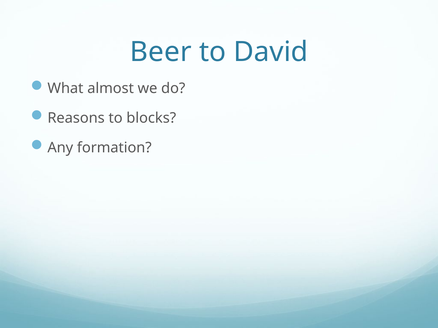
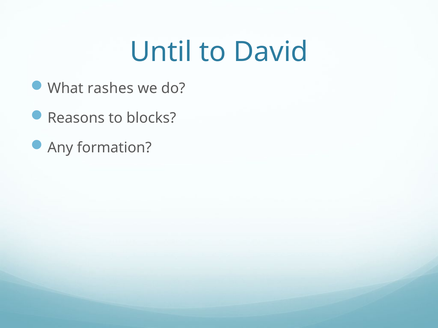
Beer: Beer -> Until
almost: almost -> rashes
